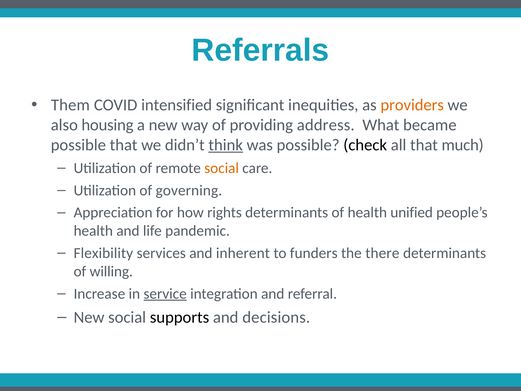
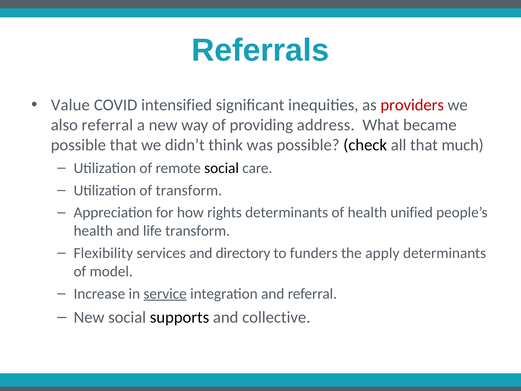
Them: Them -> Value
providers colour: orange -> red
also housing: housing -> referral
think underline: present -> none
social at (222, 168) colour: orange -> black
of governing: governing -> transform
life pandemic: pandemic -> transform
inherent: inherent -> directory
there: there -> apply
willing: willing -> model
decisions: decisions -> collective
